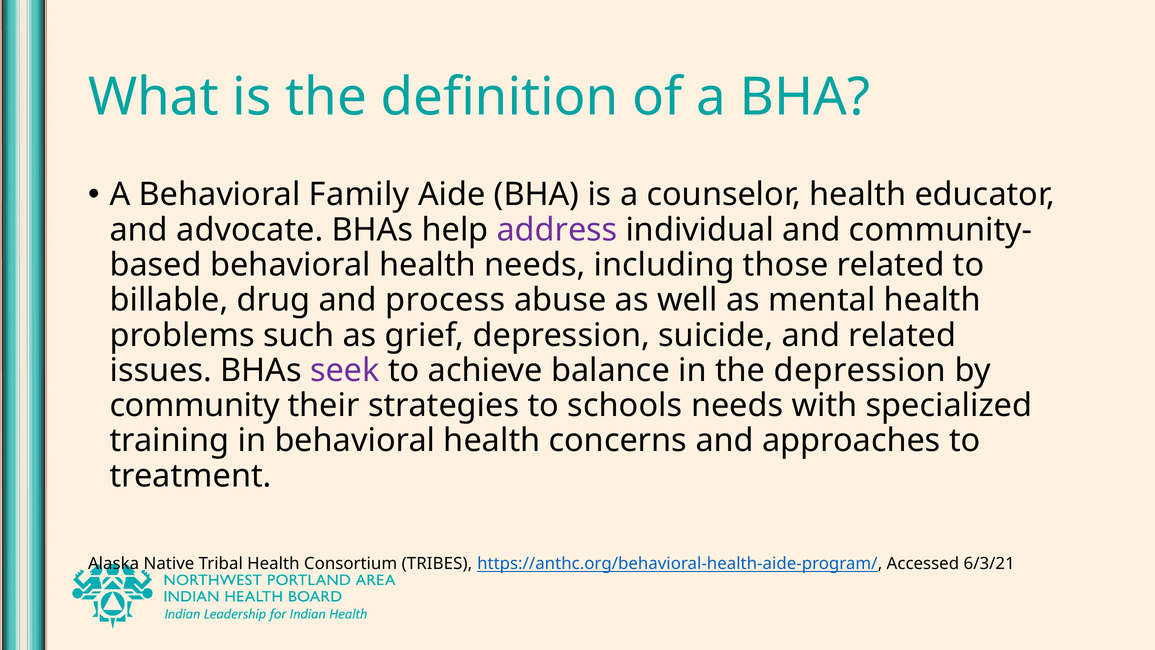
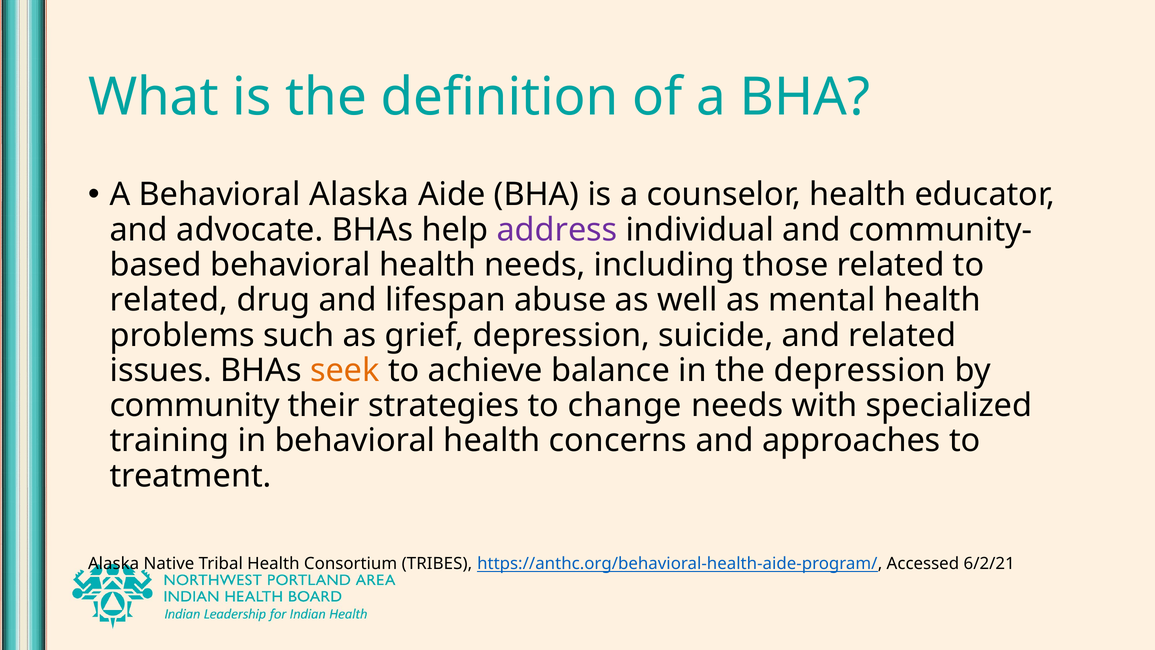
Behavioral Family: Family -> Alaska
billable at (169, 300): billable -> related
process: process -> lifespan
seek colour: purple -> orange
schools: schools -> change
6/3/21: 6/3/21 -> 6/2/21
